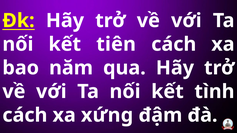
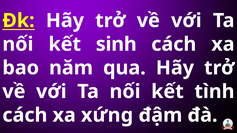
tiên: tiên -> sinh
